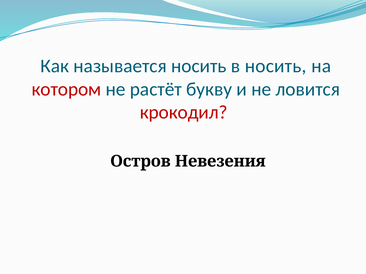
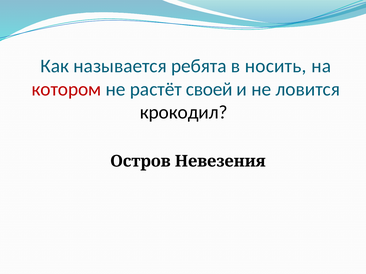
называется носить: носить -> ребята
букву: букву -> своей
крокодил colour: red -> black
